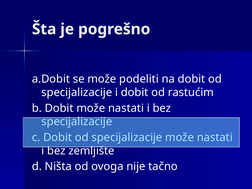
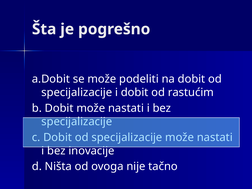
zemljište: zemljište -> inovacije
